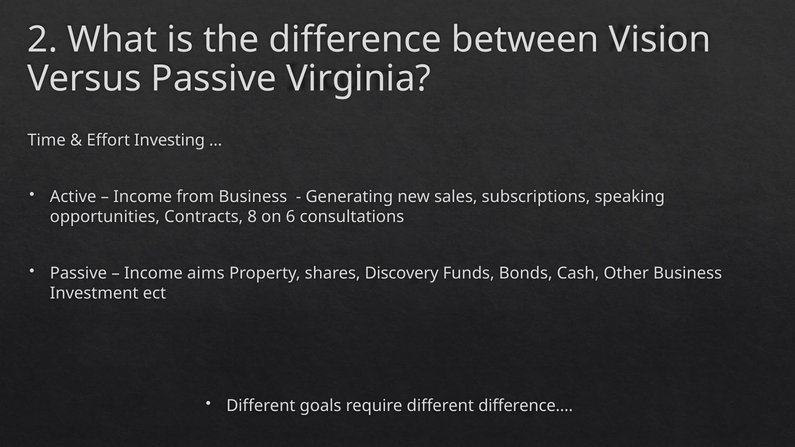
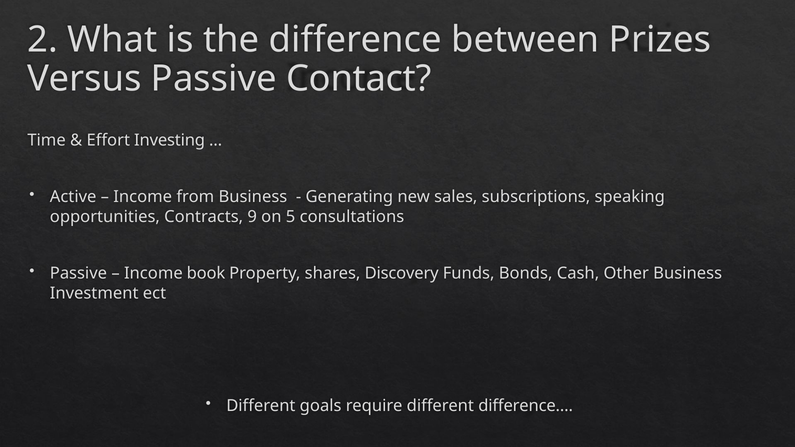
Vision: Vision -> Prizes
Virginia: Virginia -> Contact
8: 8 -> 9
6: 6 -> 5
aims: aims -> book
